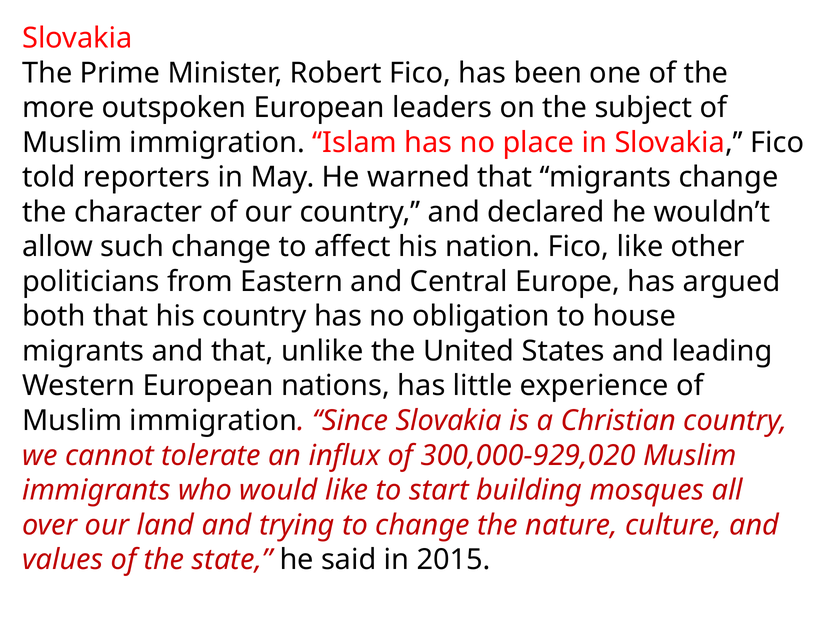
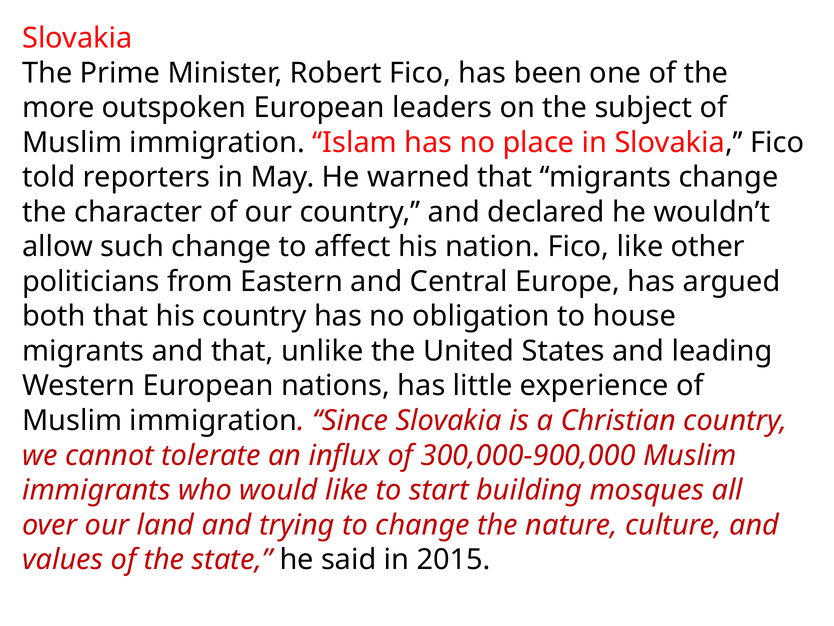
300,000-929,020: 300,000-929,020 -> 300,000-900,000
